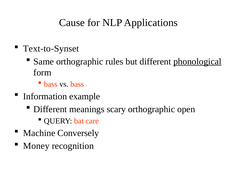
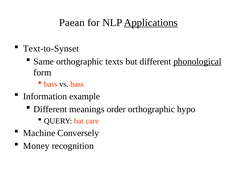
Cause: Cause -> Paean
Applications underline: none -> present
rules: rules -> texts
scary: scary -> order
open: open -> hypo
